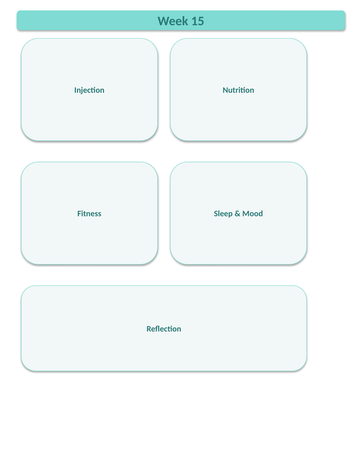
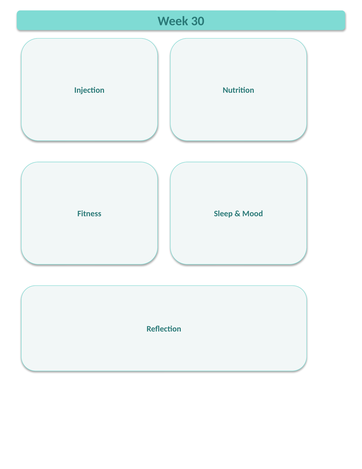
15: 15 -> 30
